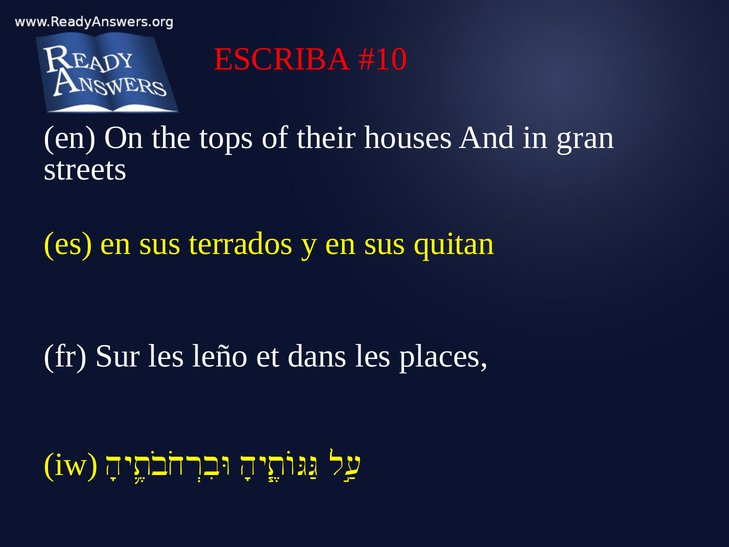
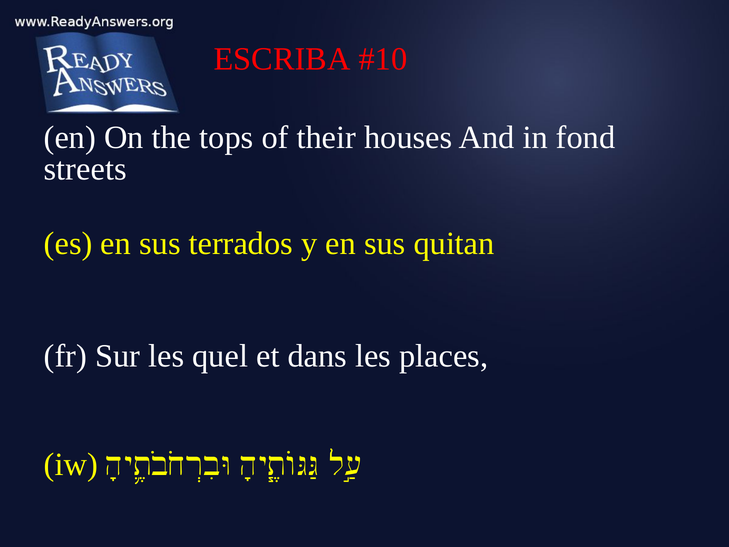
gran: gran -> fond
leño: leño -> quel
